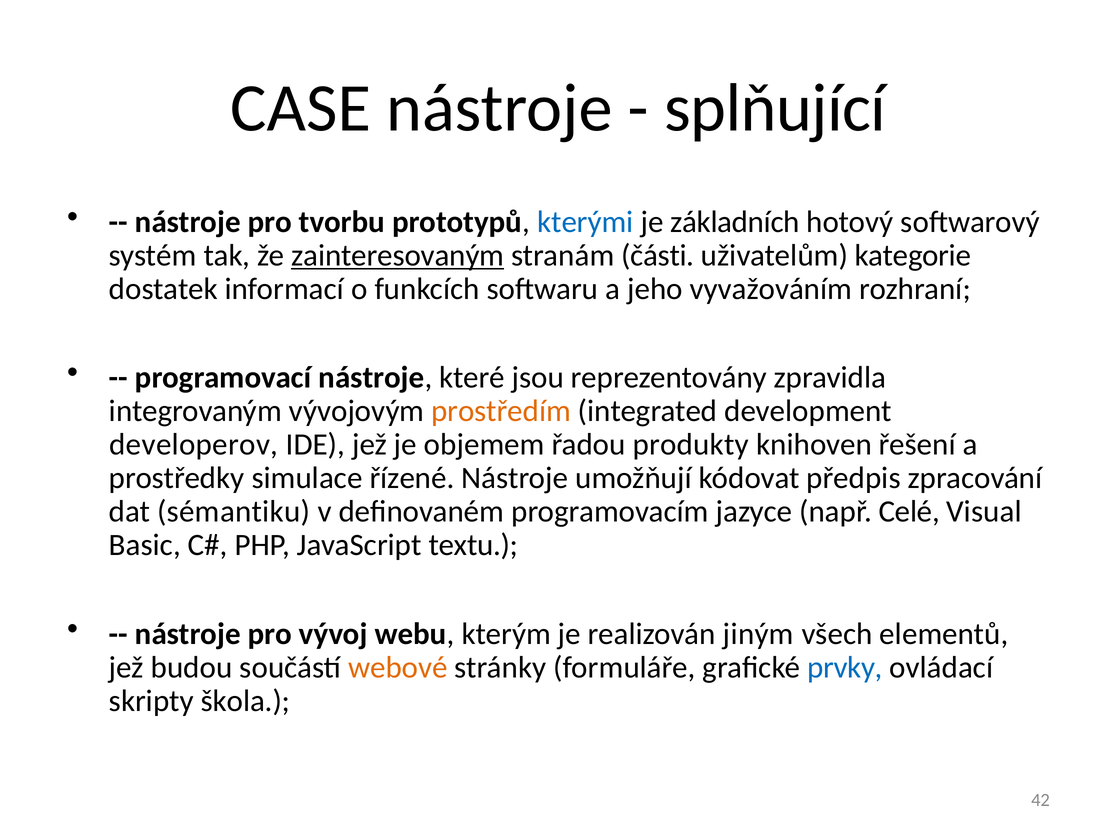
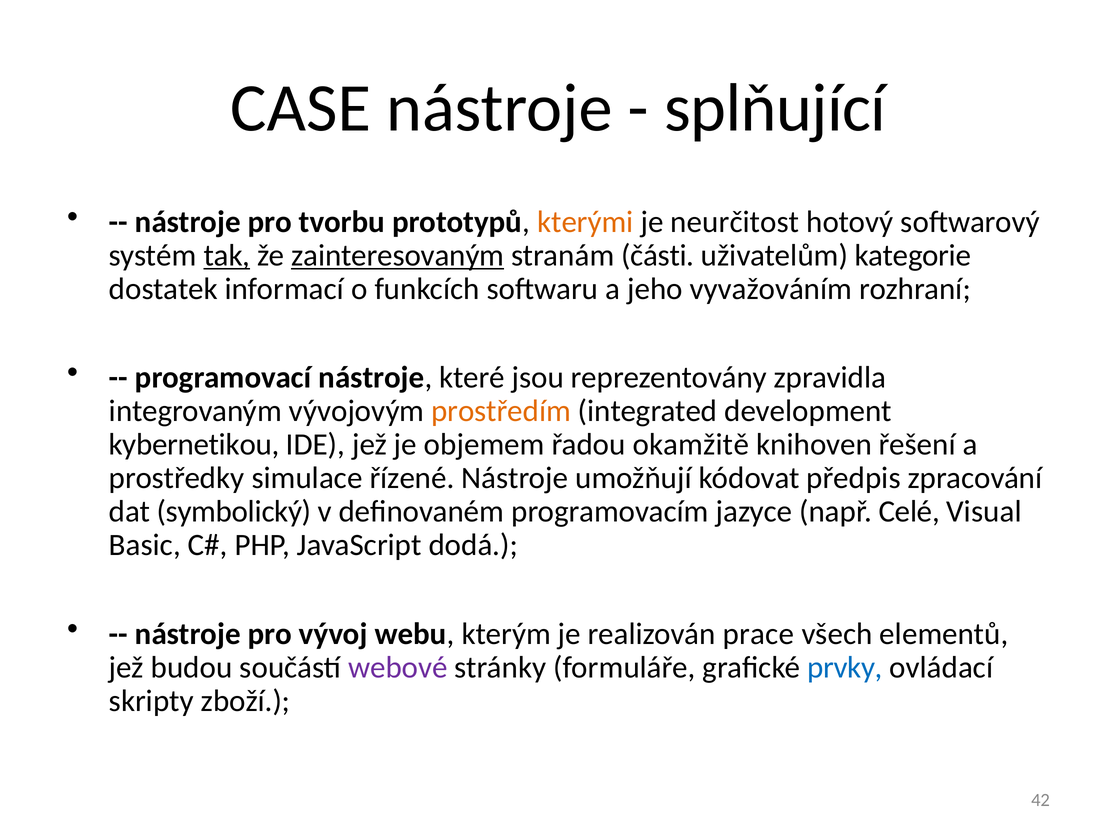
kterými colour: blue -> orange
základních: základních -> neurčitost
tak underline: none -> present
developerov: developerov -> kybernetikou
produkty: produkty -> okamžitě
sémantiku: sémantiku -> symbolický
textu: textu -> dodá
jiným: jiným -> prace
webové colour: orange -> purple
škola: škola -> zboží
